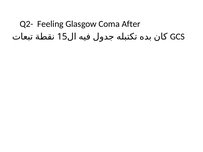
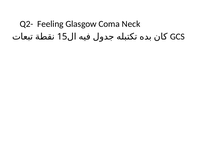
After: After -> Neck
